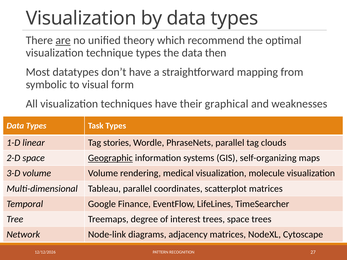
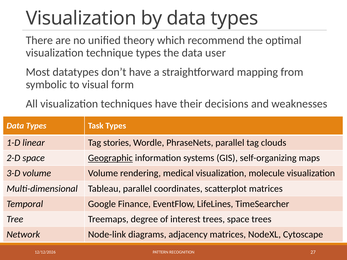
are underline: present -> none
then: then -> user
graphical: graphical -> decisions
